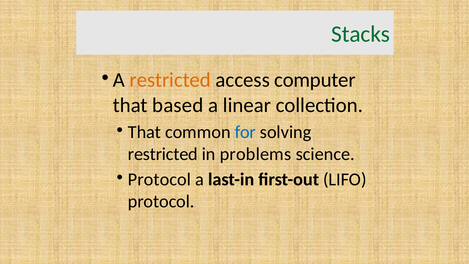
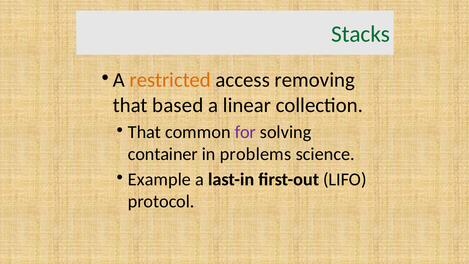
computer: computer -> removing
for colour: blue -> purple
restricted at (163, 154): restricted -> container
Protocol at (159, 179): Protocol -> Example
